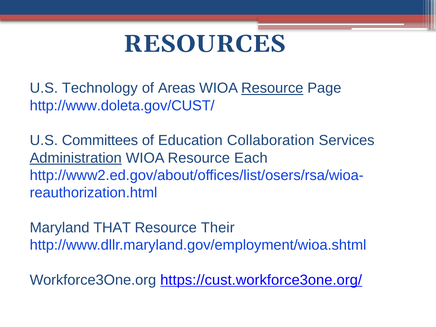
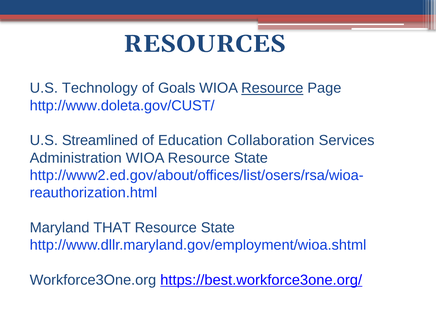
Areas: Areas -> Goals
Committees: Committees -> Streamlined
Administration underline: present -> none
WIOA Resource Each: Each -> State
Their at (218, 228): Their -> State
https://cust.workforce3one.org/: https://cust.workforce3one.org/ -> https://best.workforce3one.org/
